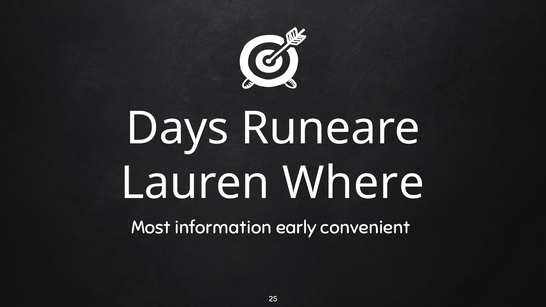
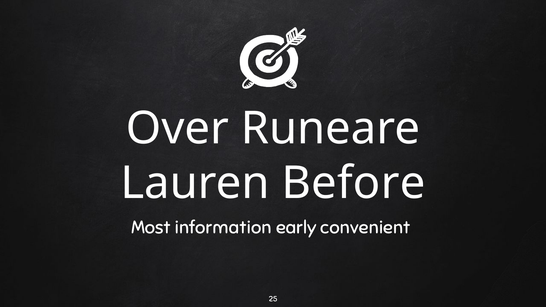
Days: Days -> Over
Where: Where -> Before
